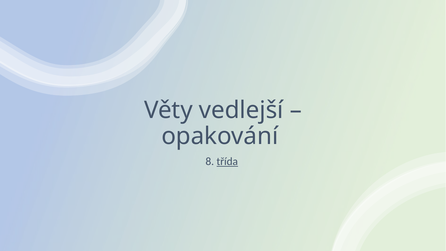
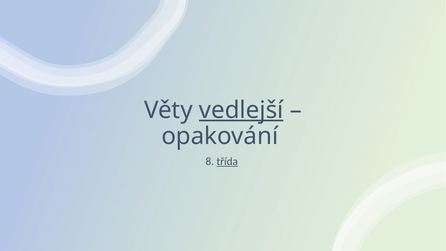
vedlejší underline: none -> present
